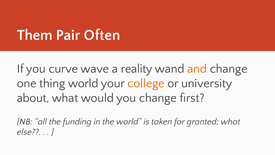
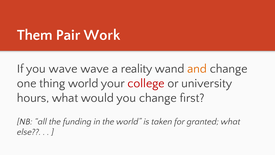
Often: Often -> Work
you curve: curve -> wave
college colour: orange -> red
about: about -> hours
